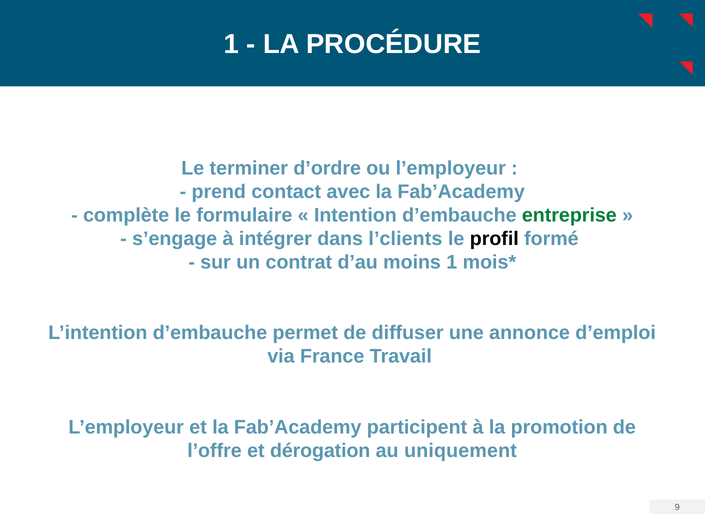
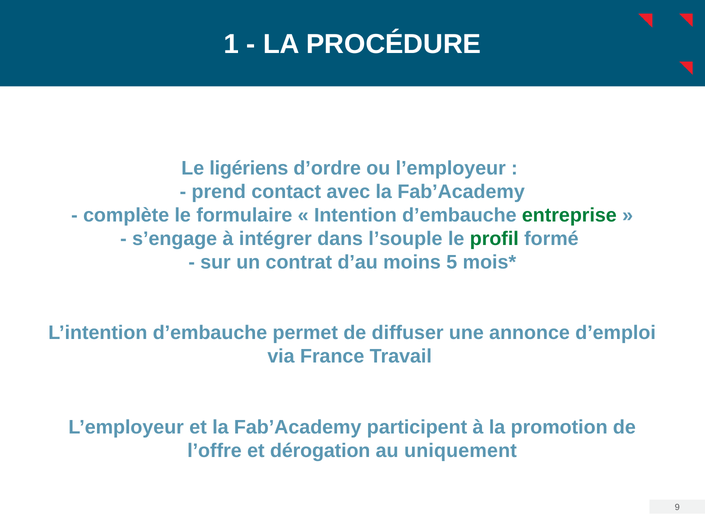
terminer: terminer -> ligériens
l’clients: l’clients -> l’souple
profil colour: black -> green
moins 1: 1 -> 5
